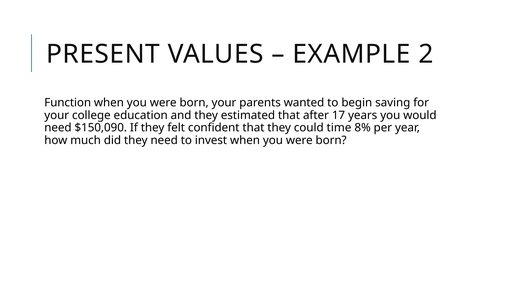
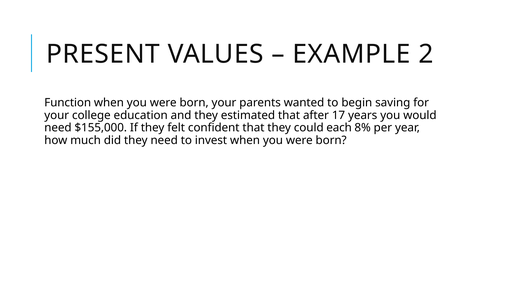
$150,090: $150,090 -> $155,000
time: time -> each
